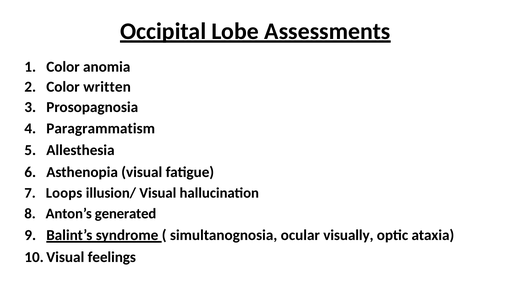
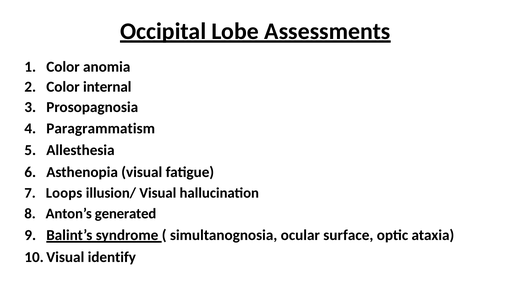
written: written -> internal
visually: visually -> surface
feelings: feelings -> identify
